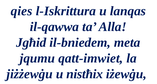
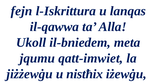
qies: qies -> fejn
Jgħid: Jgħid -> Ukoll
